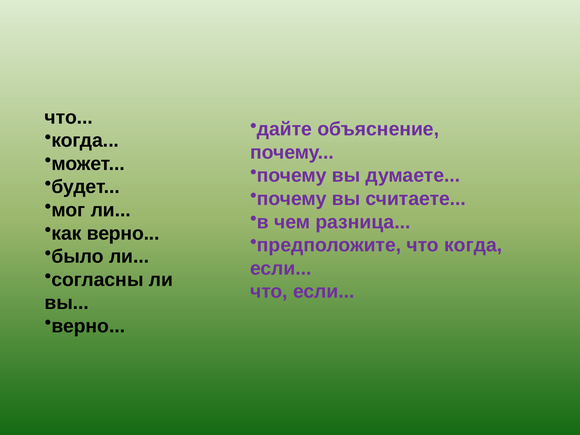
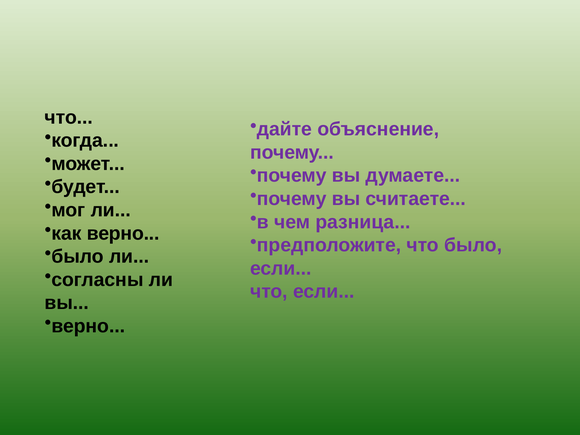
предположите что когда: когда -> было
